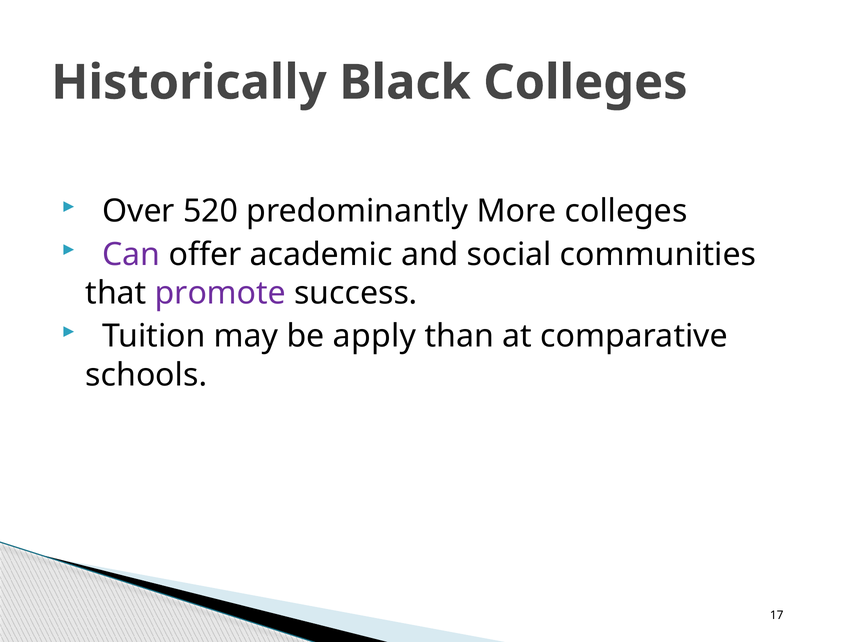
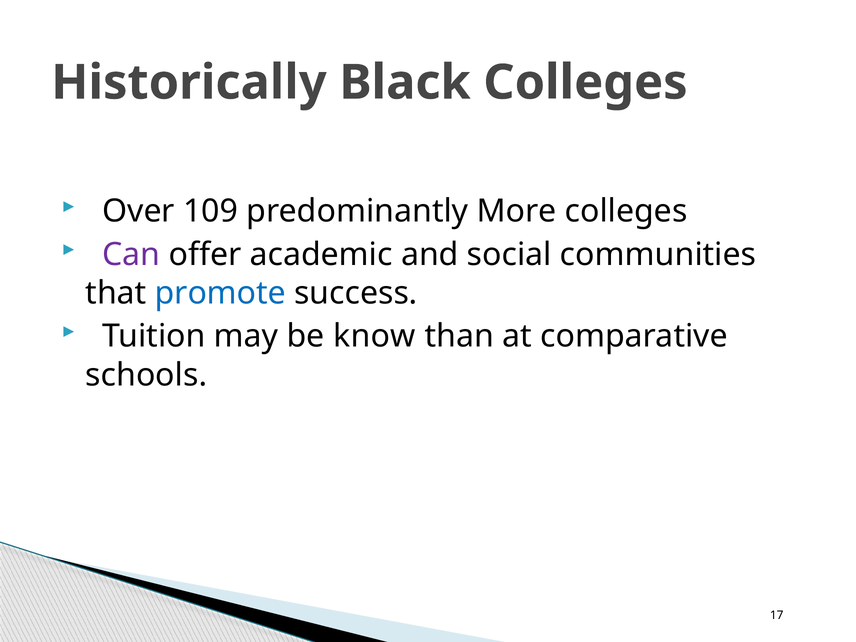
520: 520 -> 109
promote colour: purple -> blue
apply: apply -> know
